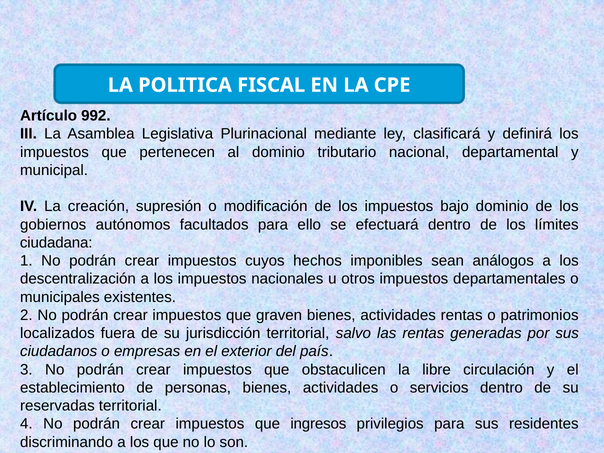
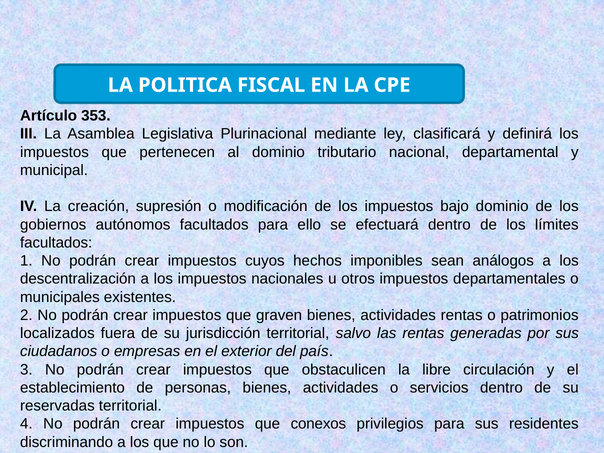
992: 992 -> 353
ciudadana at (56, 243): ciudadana -> facultados
ingresos: ingresos -> conexos
